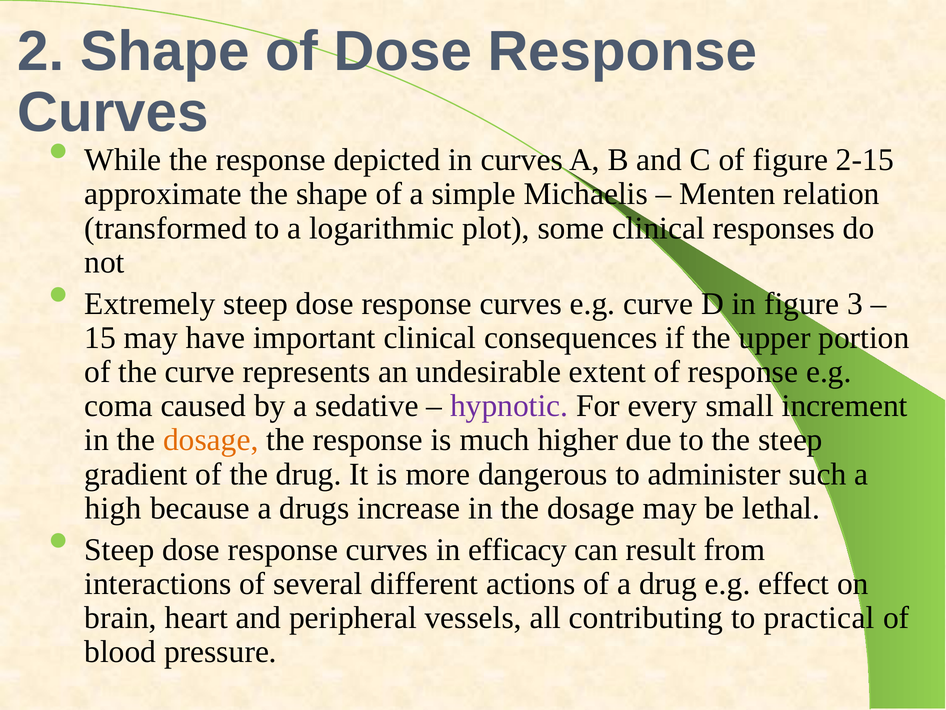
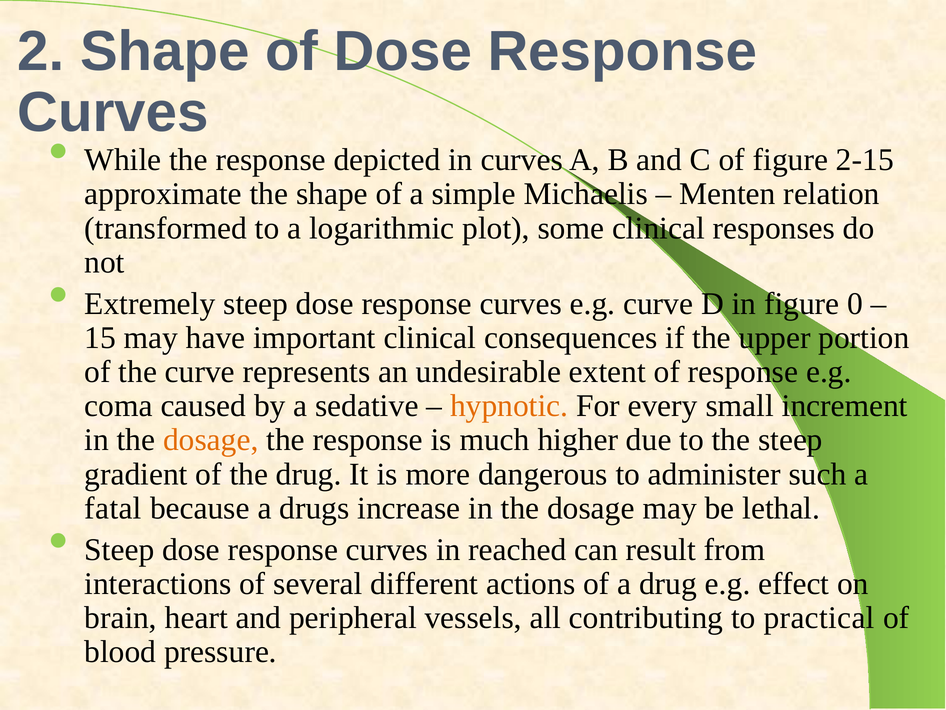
3: 3 -> 0
hypnotic colour: purple -> orange
high: high -> fatal
efficacy: efficacy -> reached
